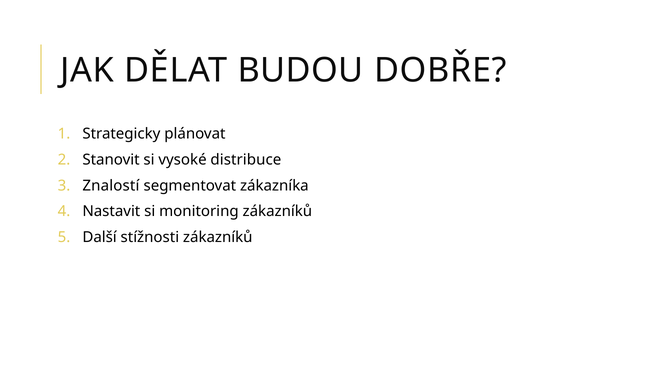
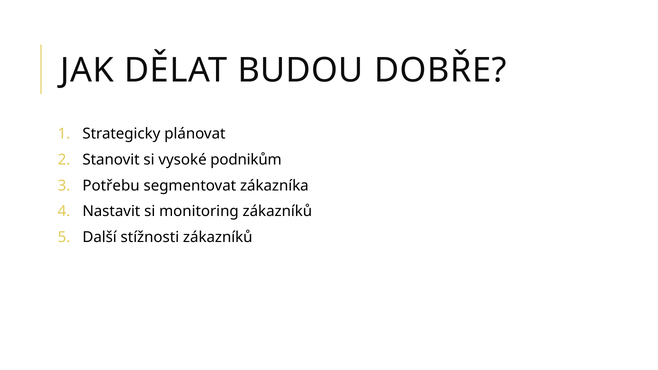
distribuce: distribuce -> podnikům
Znalostí: Znalostí -> Potřebu
